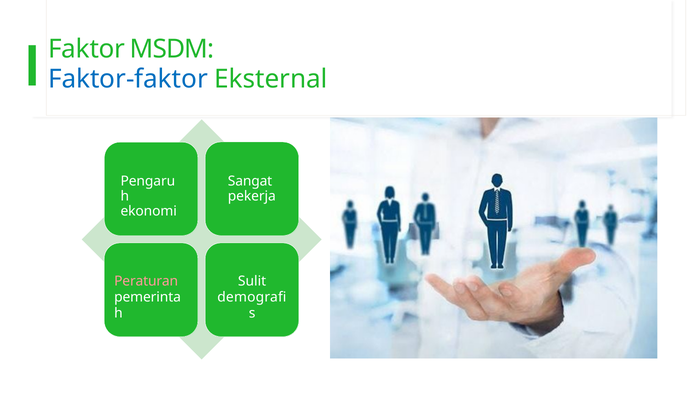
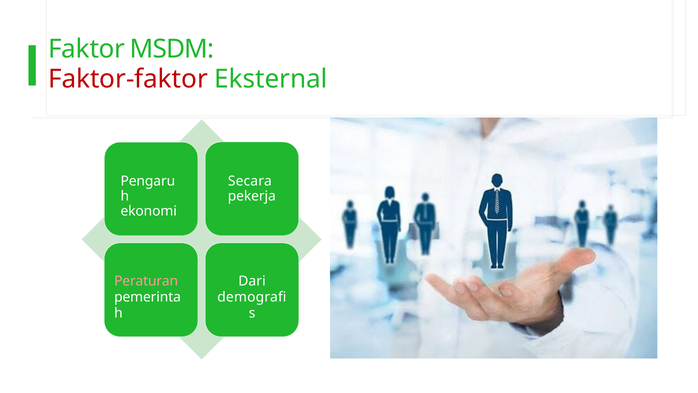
Faktor-faktor colour: blue -> red
Sangat: Sangat -> Secara
Sulit: Sulit -> Dari
